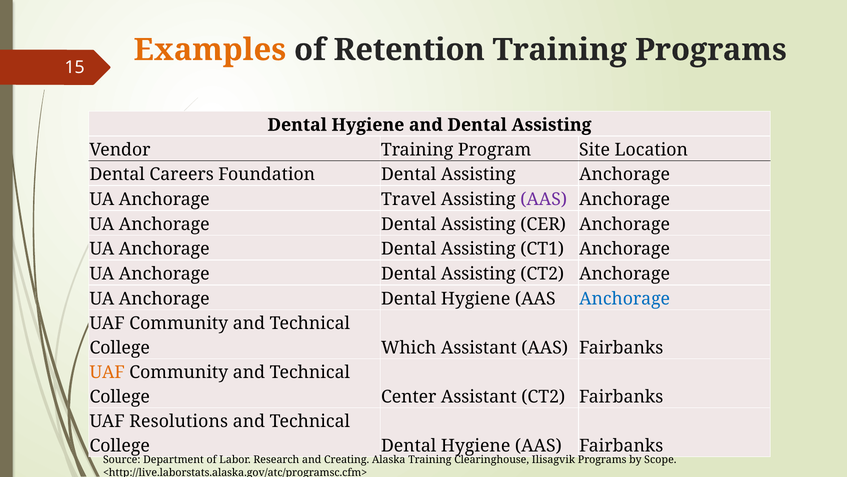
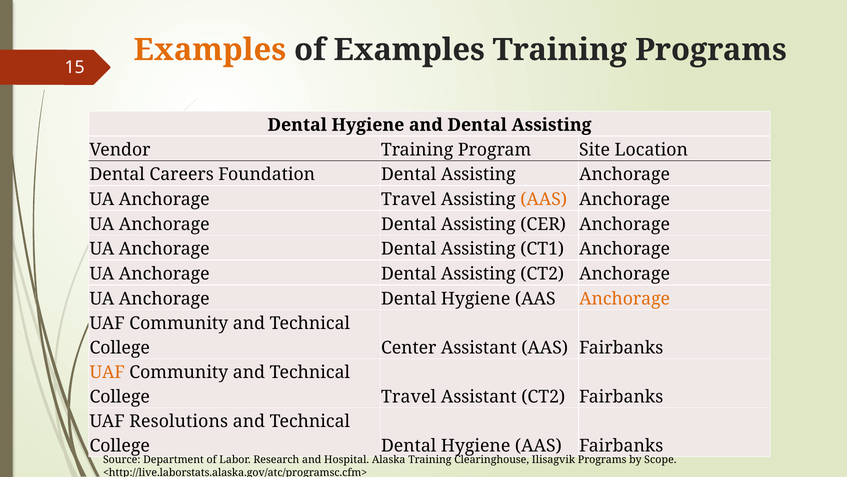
of Retention: Retention -> Examples
AAS at (544, 199) colour: purple -> orange
Anchorage at (625, 298) colour: blue -> orange
Which: Which -> Center
College Center: Center -> Travel
Creating: Creating -> Hospital
